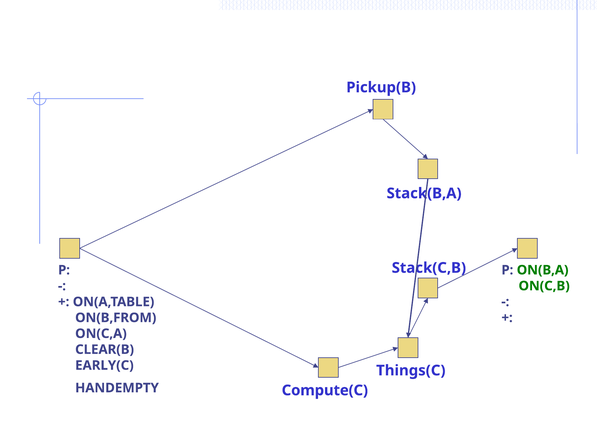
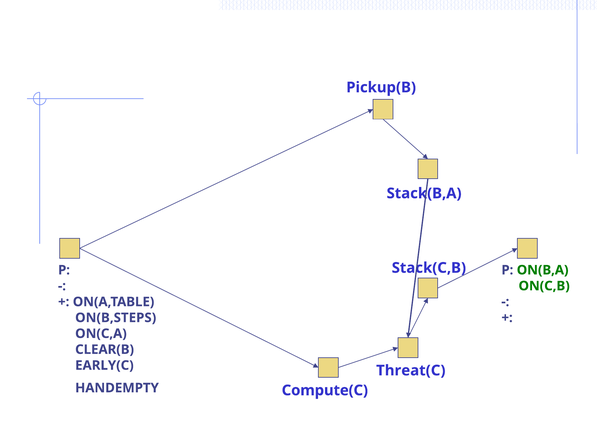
ON(B,FROM: ON(B,FROM -> ON(B,STEPS
Things(C: Things(C -> Threat(C
